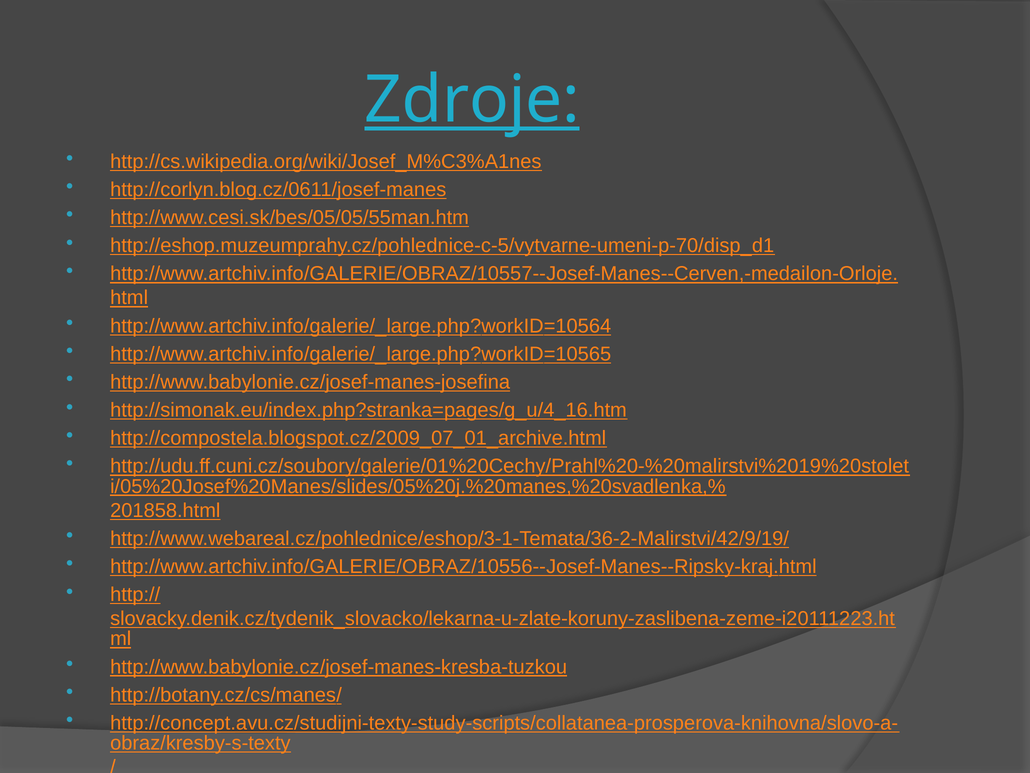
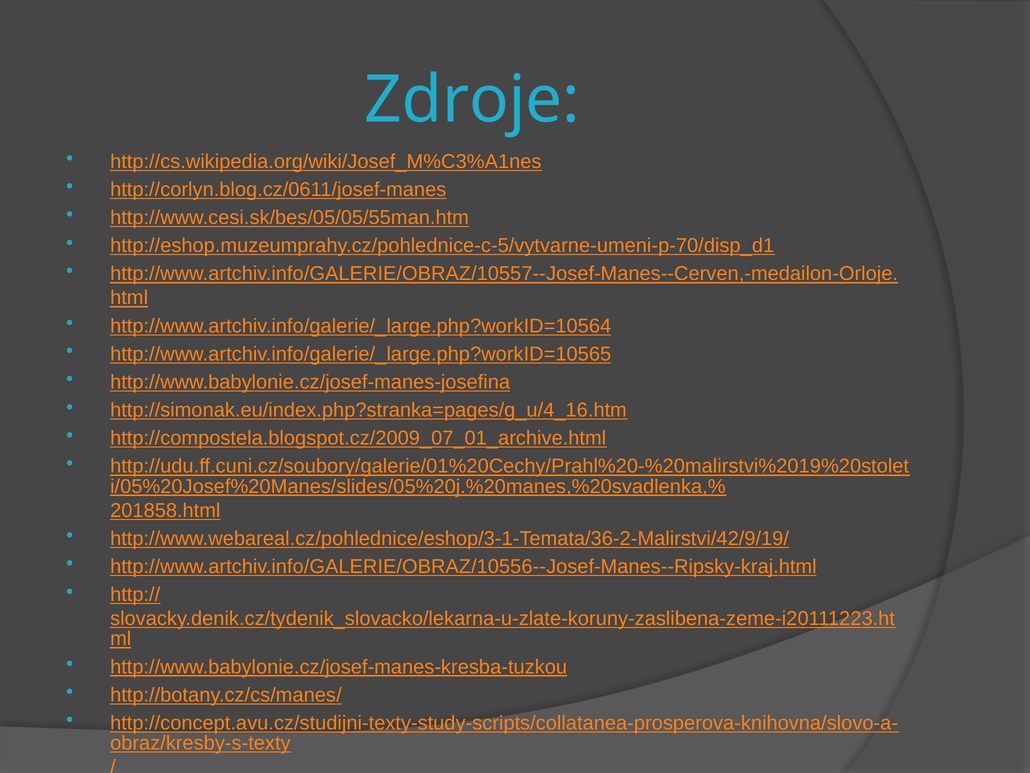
Zdroje underline: present -> none
